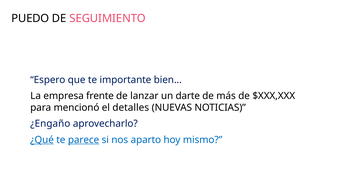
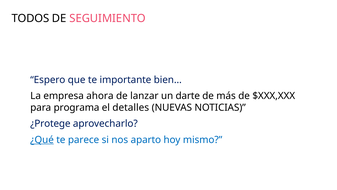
PUEDO: PUEDO -> TODOS
frente: frente -> ahora
mencionó: mencionó -> programa
¿Engaño: ¿Engaño -> ¿Protege
parece underline: present -> none
